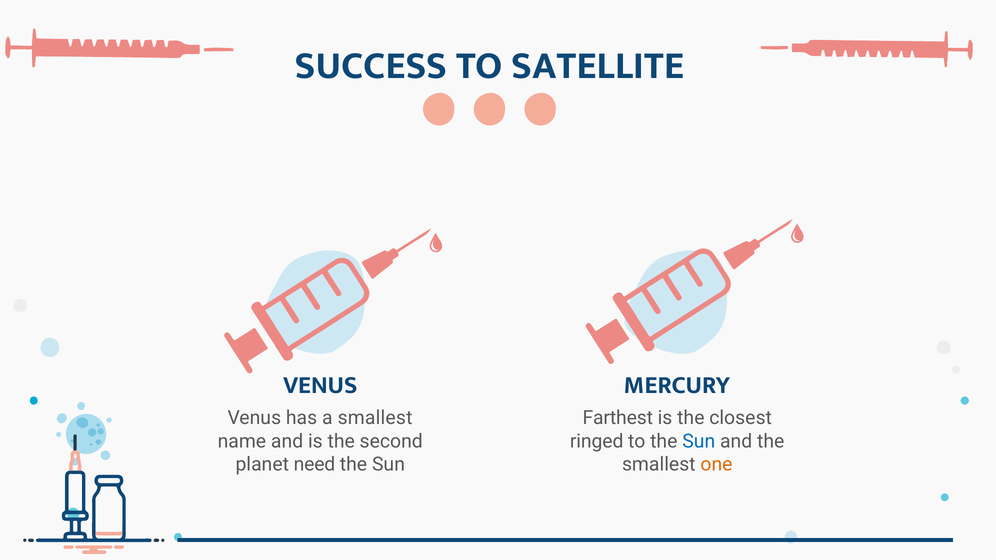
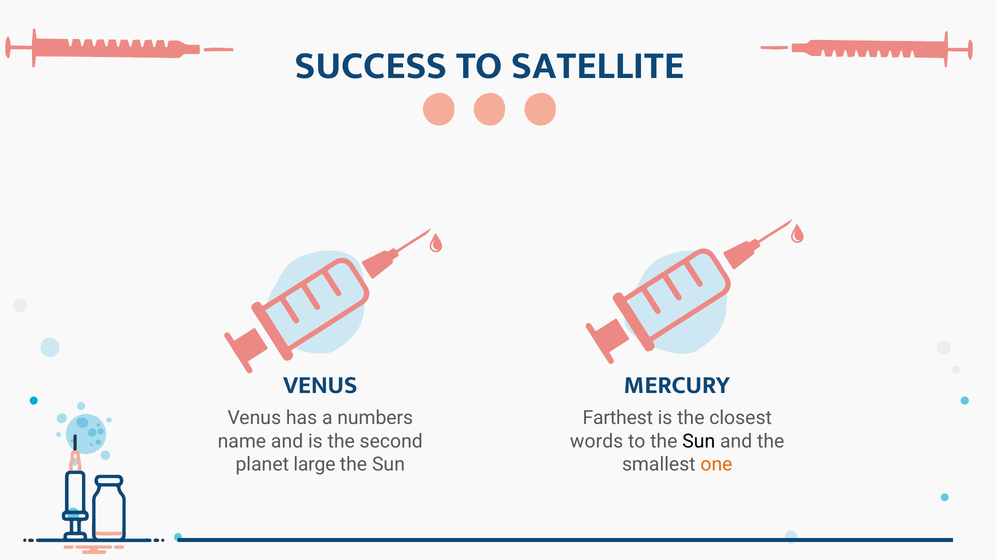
a smallest: smallest -> numbers
ringed: ringed -> words
Sun at (699, 441) colour: blue -> black
need: need -> large
